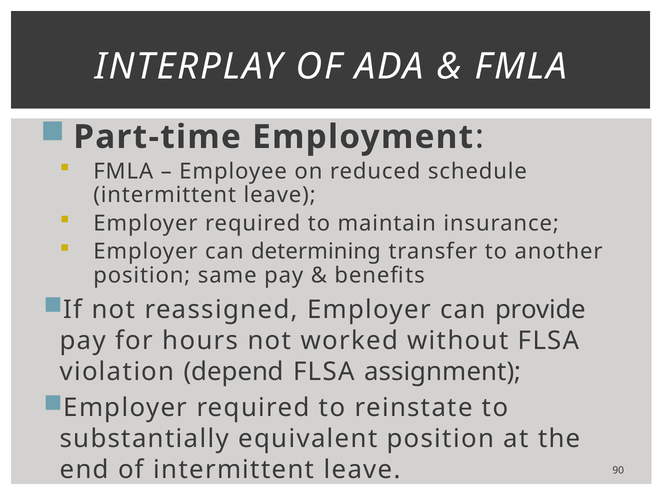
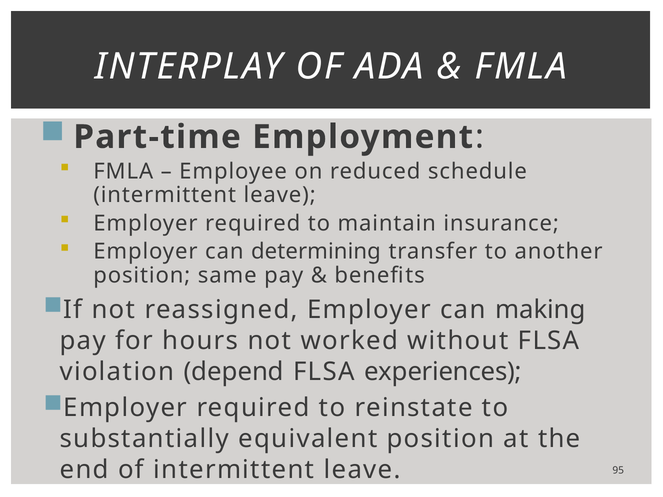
provide: provide -> making
assignment: assignment -> experiences
90: 90 -> 95
